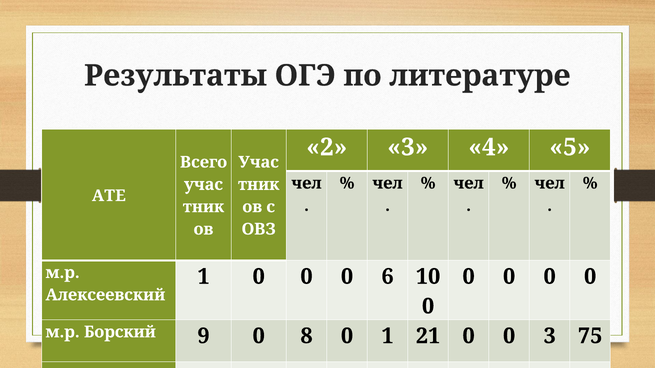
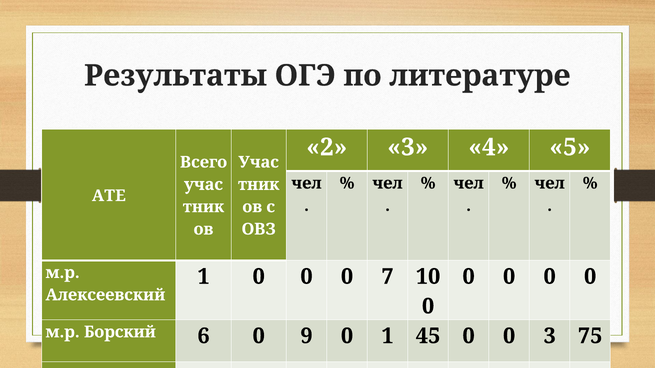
6: 6 -> 7
9: 9 -> 6
8: 8 -> 9
21: 21 -> 45
